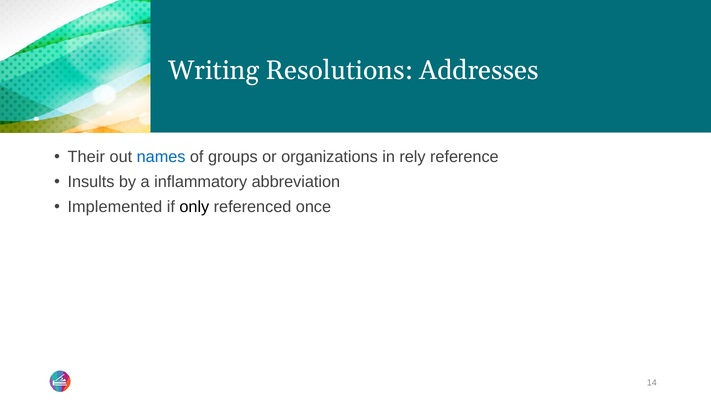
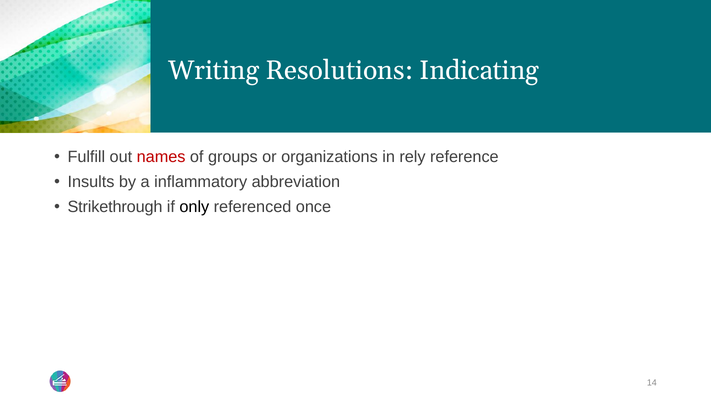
Addresses: Addresses -> Indicating
Their: Their -> Fulfill
names colour: blue -> red
Implemented: Implemented -> Strikethrough
